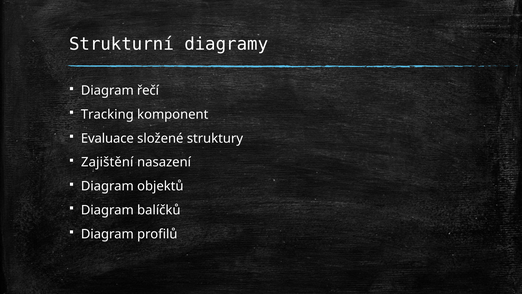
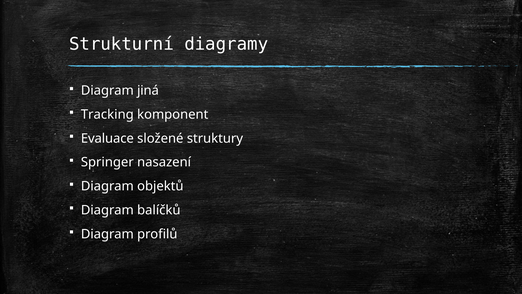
řečí: řečí -> jiná
Zajištění: Zajištění -> Springer
